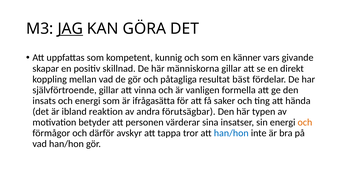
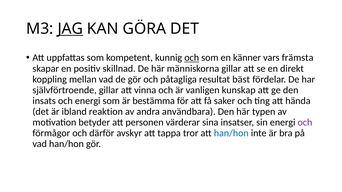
och at (192, 58) underline: none -> present
givande: givande -> främsta
formella: formella -> kunskap
ifrågasätta: ifrågasätta -> bestämma
förutsägbar: förutsägbar -> användbara
och at (305, 122) colour: orange -> purple
